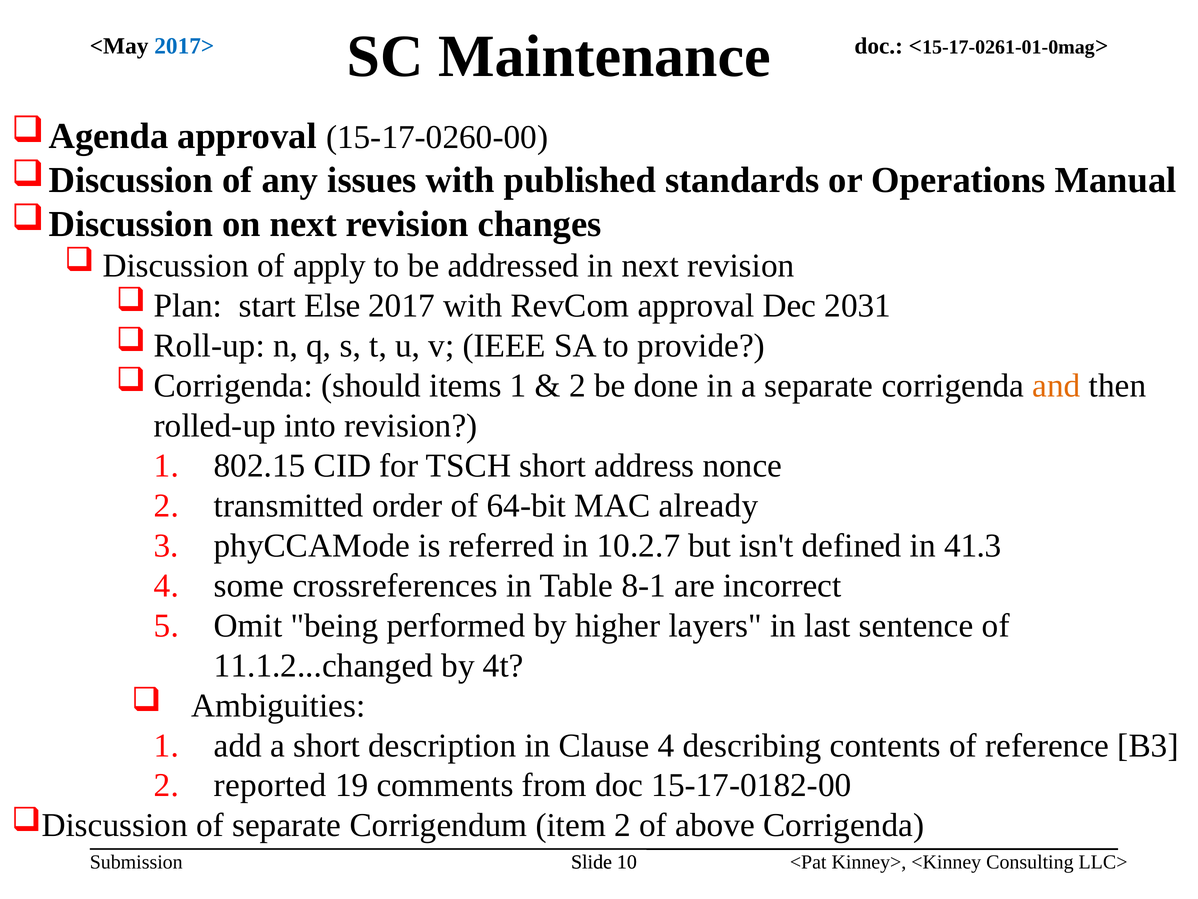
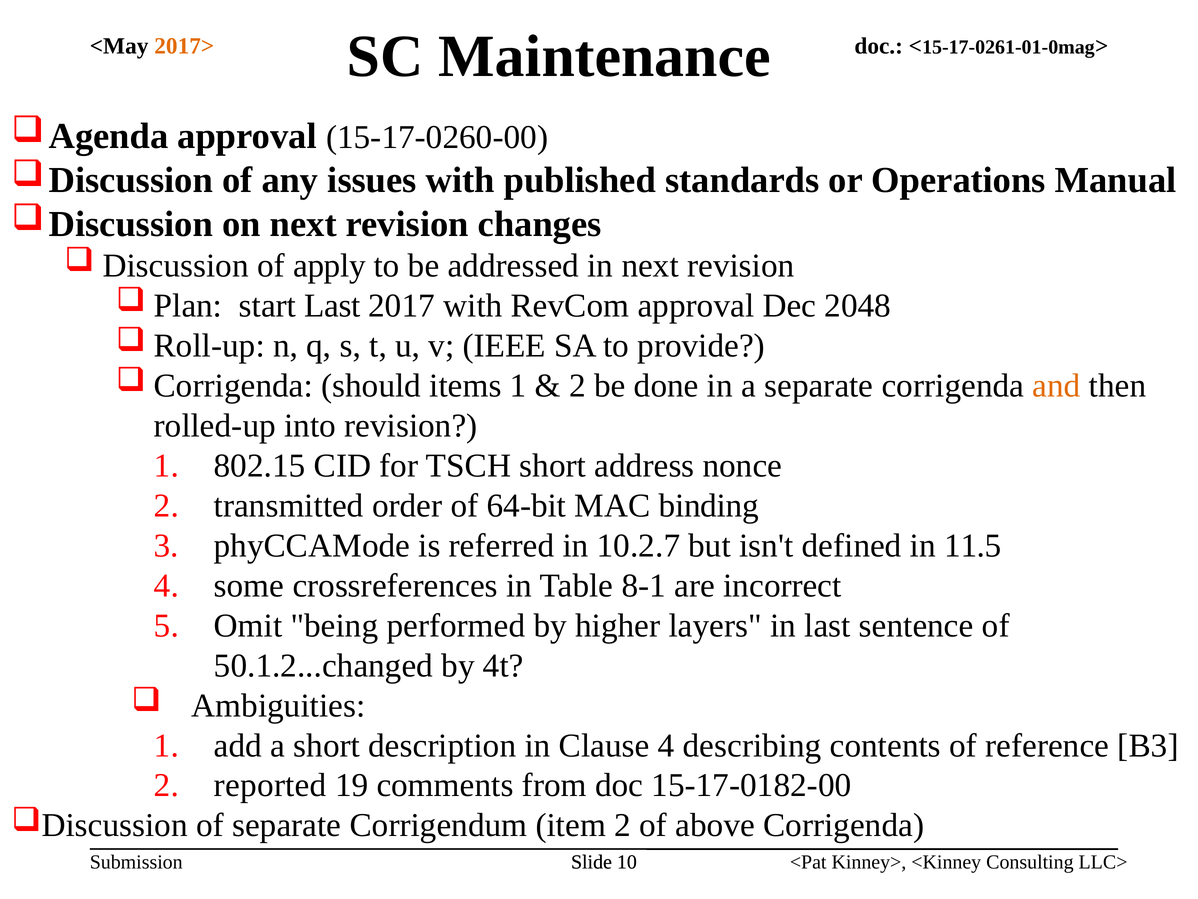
2017> colour: blue -> orange
start Else: Else -> Last
2031: 2031 -> 2048
already: already -> binding
41.3: 41.3 -> 11.5
11.1.2...changed: 11.1.2...changed -> 50.1.2...changed
